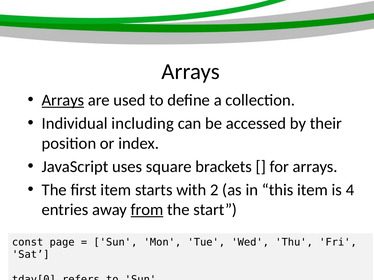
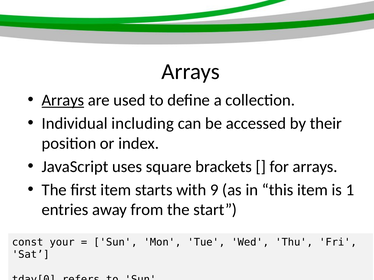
2: 2 -> 9
4: 4 -> 1
from underline: present -> none
page: page -> your
